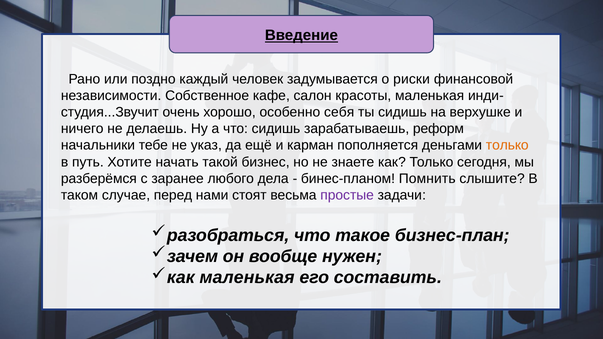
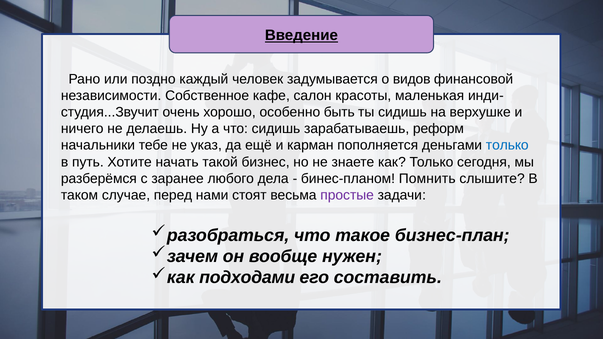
риски: риски -> видов
себя: себя -> быть
только at (507, 146) colour: orange -> blue
маленькая at (247, 278): маленькая -> подходами
